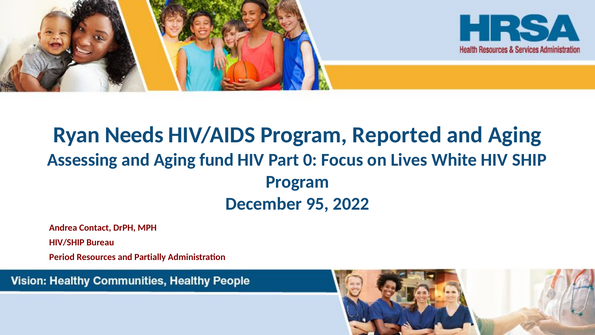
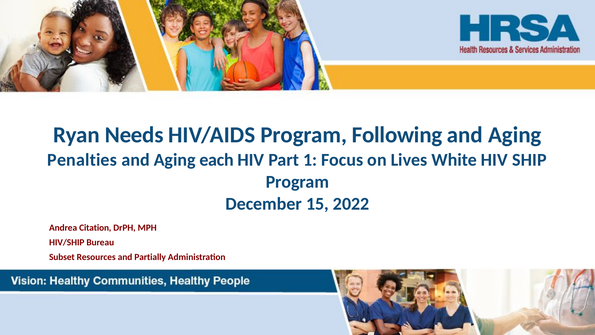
Reported: Reported -> Following
Assessing: Assessing -> Penalties
fund: fund -> each
0: 0 -> 1
95: 95 -> 15
Contact: Contact -> Citation
Period: Period -> Subset
